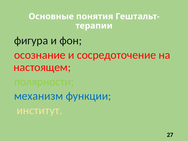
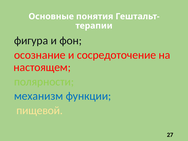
институт: институт -> пищевой
